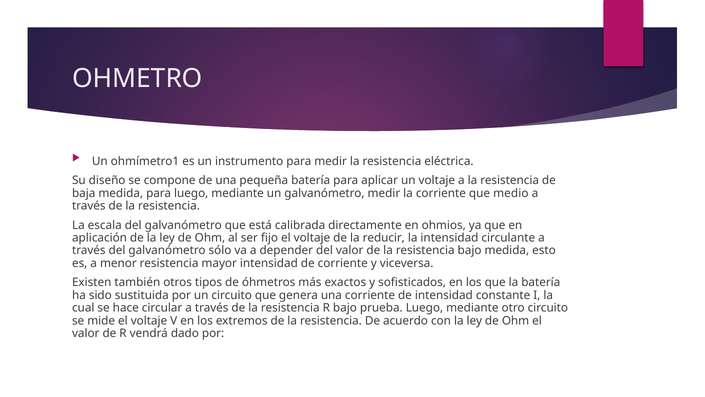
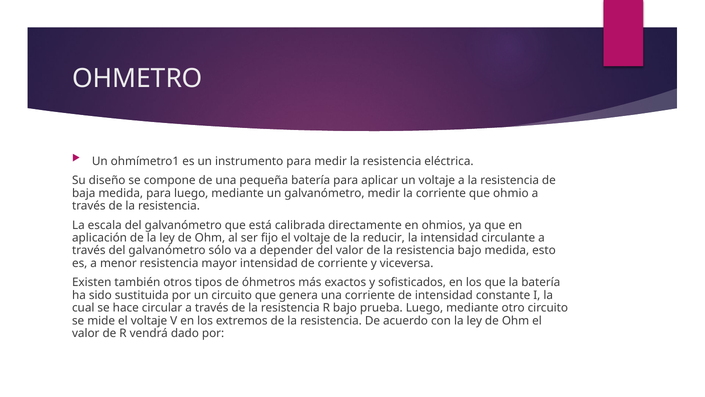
medio: medio -> ohmio
